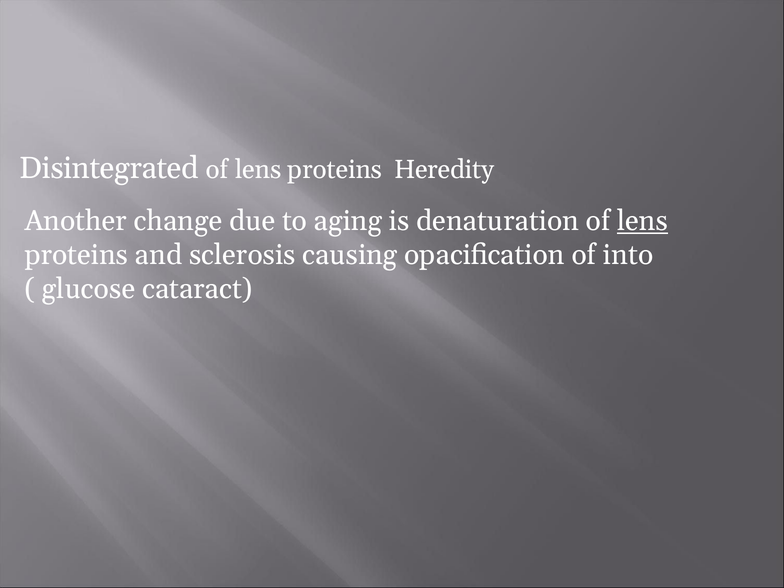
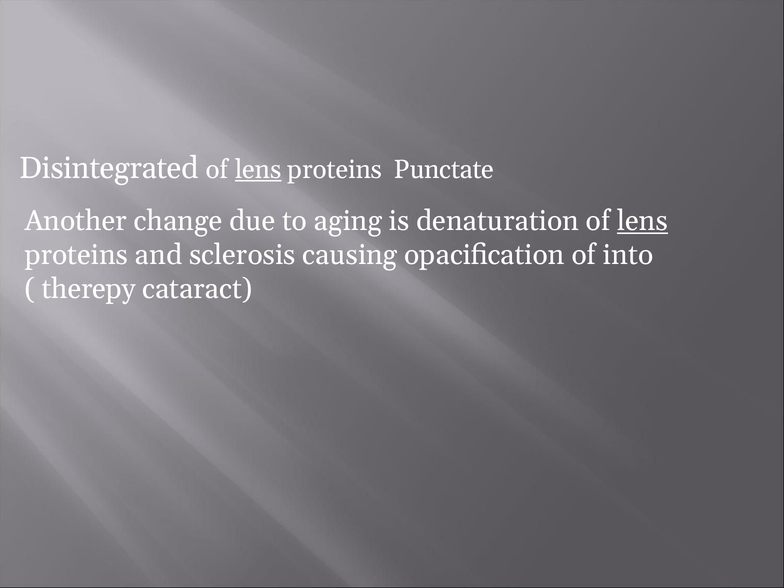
lens at (258, 170) underline: none -> present
Heredity: Heredity -> Punctate
glucose: glucose -> therepy
